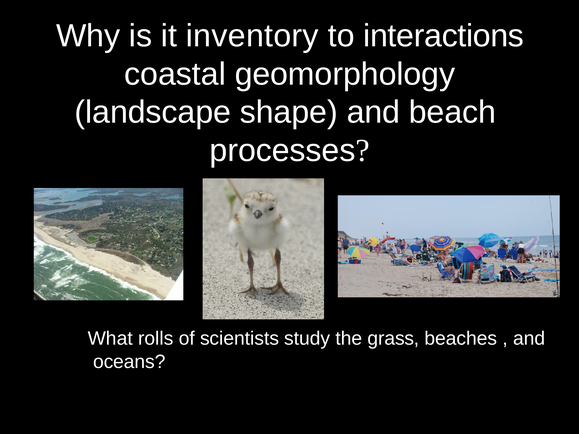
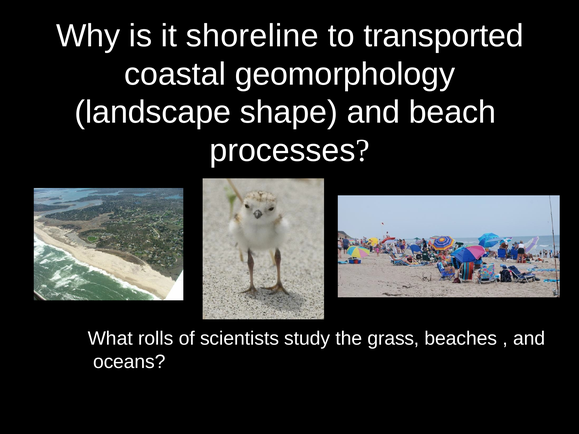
inventory: inventory -> shoreline
interactions: interactions -> transported
